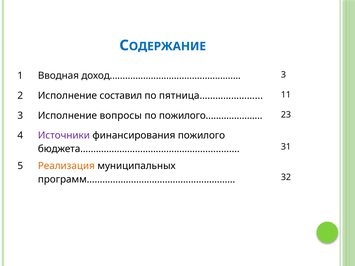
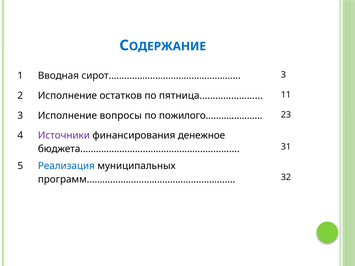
доход…………………………………………: доход………………………………………… -> сирот…………………………………………
составил: составил -> остатков
пожилого: пожилого -> денежное
Реализация colour: orange -> blue
